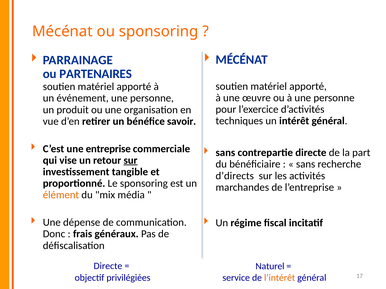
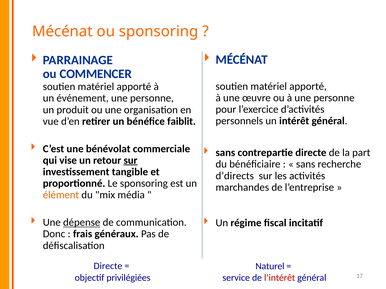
PARTENAIRES: PARTENAIRES -> COMMENCER
techniques: techniques -> personnels
savoir: savoir -> faiblit
entreprise: entreprise -> bénévolat
dépense underline: none -> present
l’intérêt colour: orange -> red
